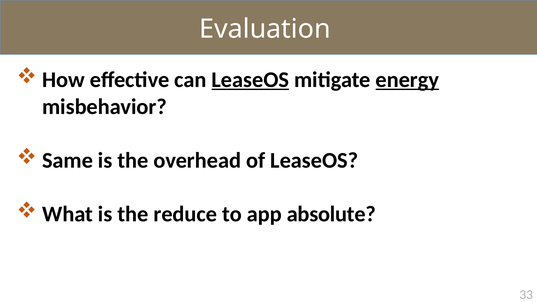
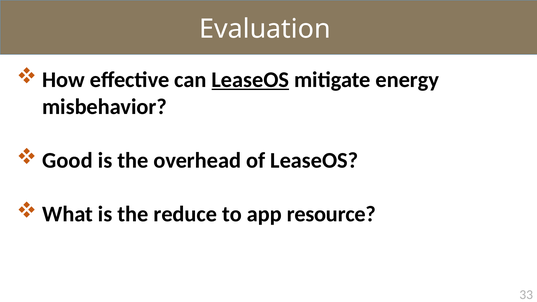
energy underline: present -> none
Same: Same -> Good
absolute: absolute -> resource
